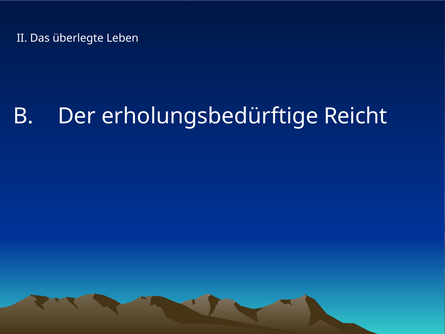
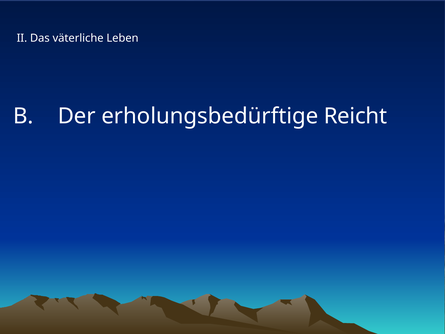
überlegte: überlegte -> väterliche
